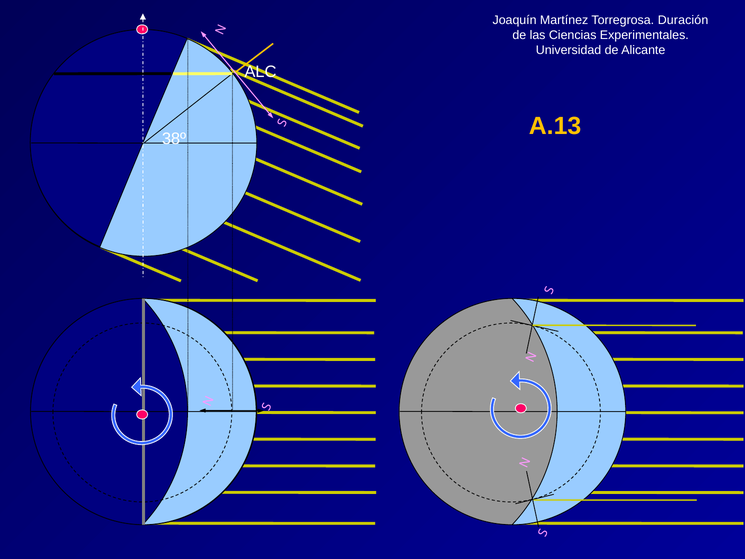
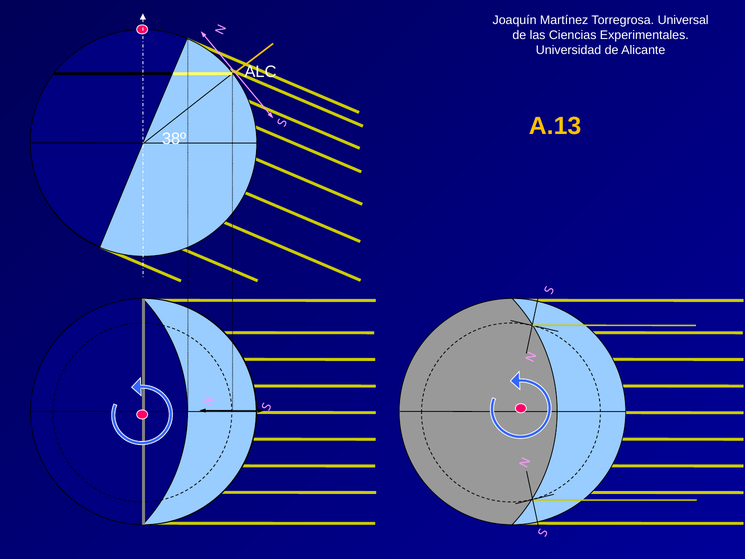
Duración: Duración -> Universal
